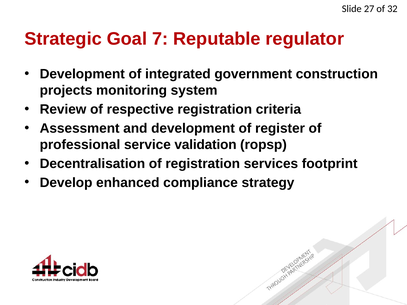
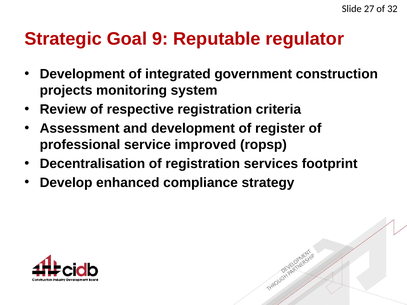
7: 7 -> 9
validation: validation -> improved
